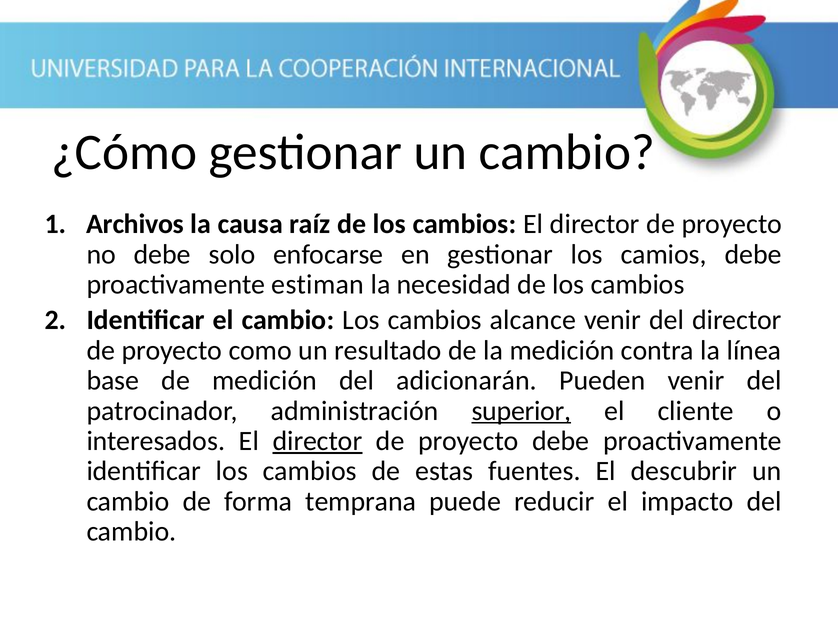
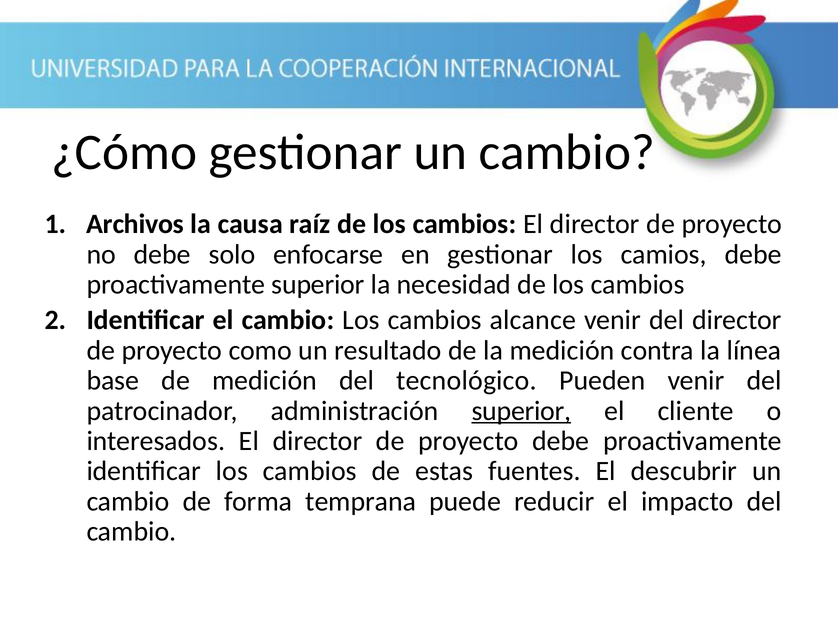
proactivamente estiman: estiman -> superior
adicionarán: adicionarán -> tecnológico
director at (317, 441) underline: present -> none
